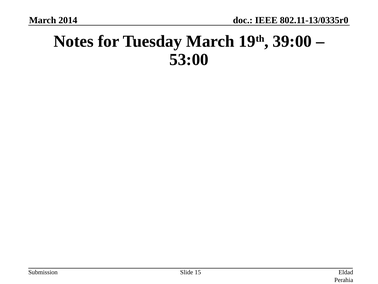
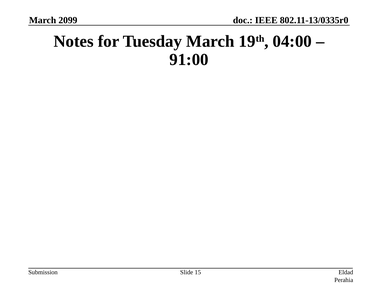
2014: 2014 -> 2099
39:00: 39:00 -> 04:00
53:00: 53:00 -> 91:00
